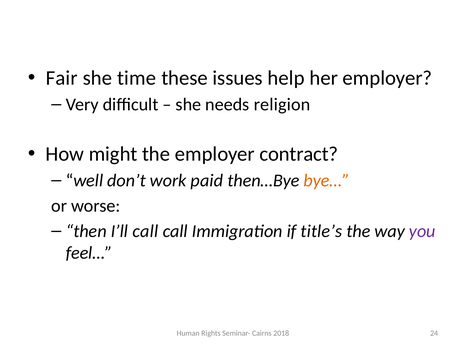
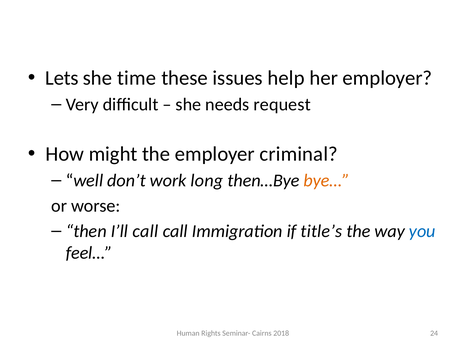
Fair: Fair -> Lets
religion: religion -> request
contract: contract -> criminal
paid: paid -> long
you colour: purple -> blue
